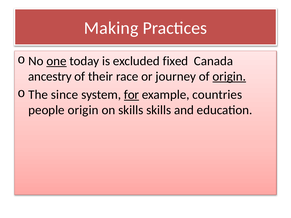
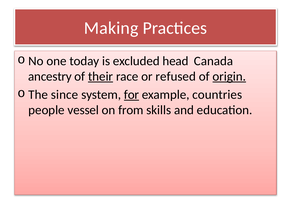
one underline: present -> none
fixed: fixed -> head
their underline: none -> present
journey: journey -> refused
people origin: origin -> vessel
on skills: skills -> from
